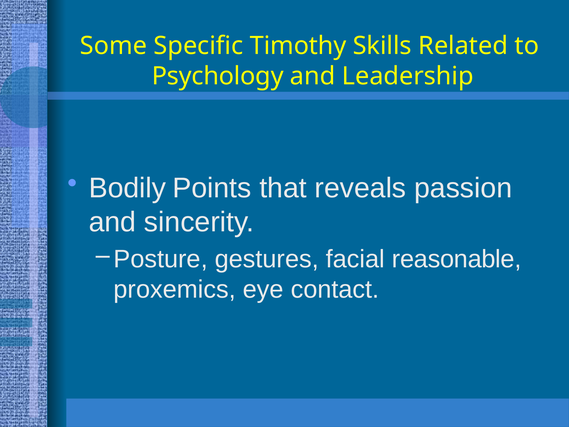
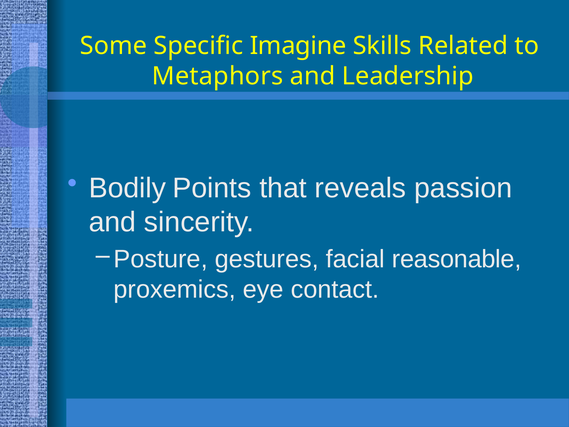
Timothy: Timothy -> Imagine
Psychology: Psychology -> Metaphors
